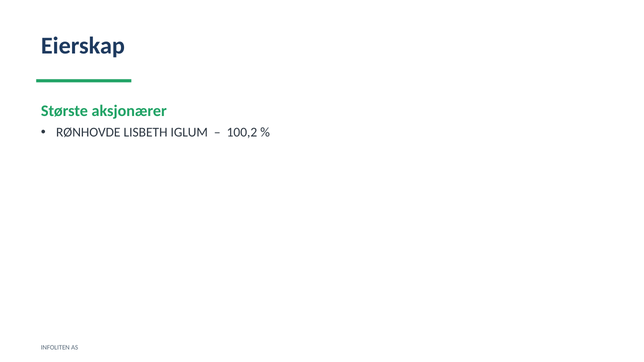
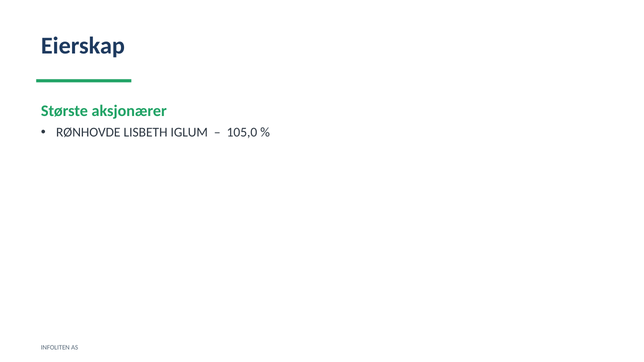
100,2: 100,2 -> 105,0
